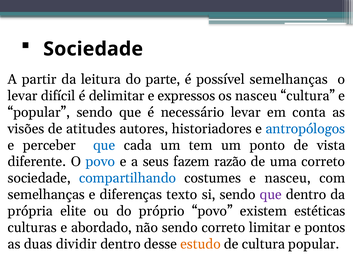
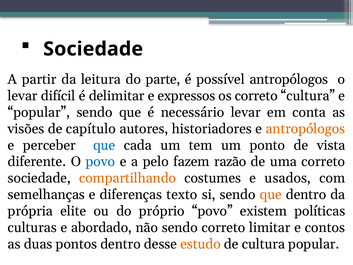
possível semelhanças: semelhanças -> antropólogos
os nasceu: nasceu -> correto
atitudes: atitudes -> capítulo
antropólogos at (305, 129) colour: blue -> orange
seus: seus -> pelo
compartilhando colour: blue -> orange
e nasceu: nasceu -> usados
que at (271, 194) colour: purple -> orange
estéticas: estéticas -> políticas
pontos: pontos -> contos
dividir: dividir -> pontos
